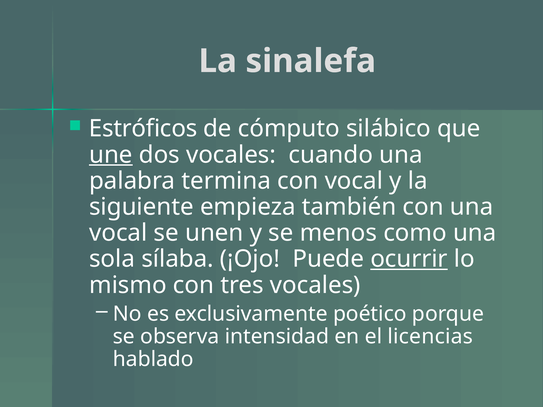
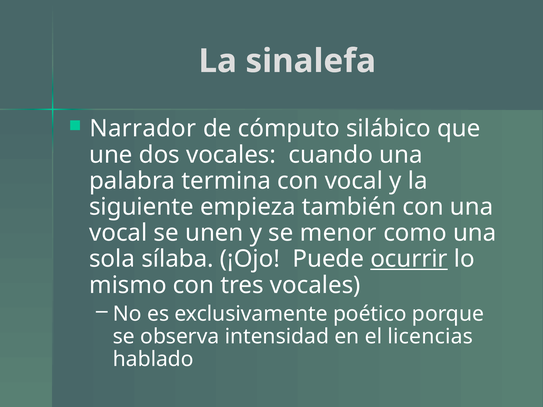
Estróficos: Estróficos -> Narrador
une underline: present -> none
menos: menos -> menor
